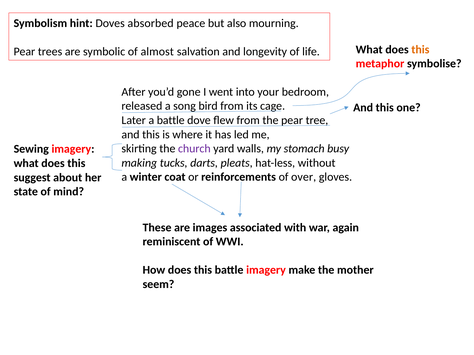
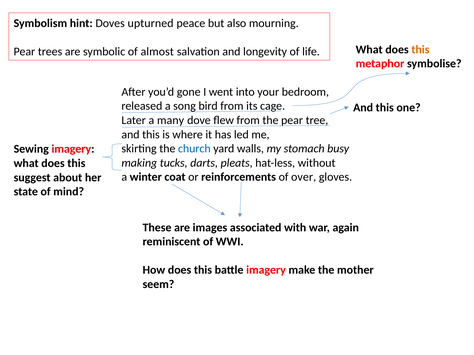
absorbed: absorbed -> upturned
a battle: battle -> many
church colour: purple -> blue
